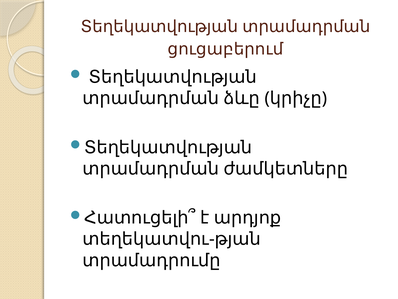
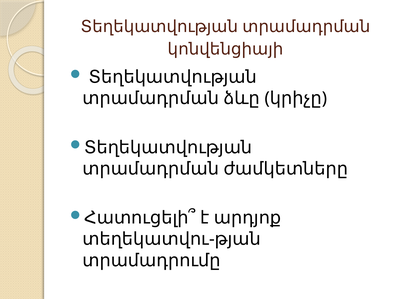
ցուցաբերում: ցուցաբերում -> կոնվենցիայի
